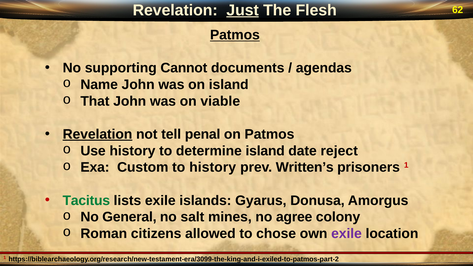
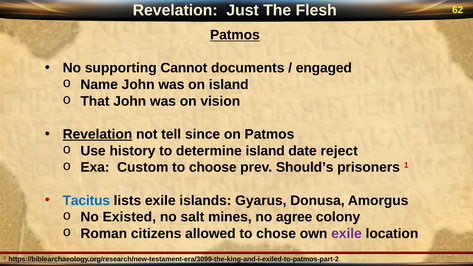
Just underline: present -> none
agendas: agendas -> engaged
viable: viable -> vision
penal: penal -> since
to history: history -> choose
Written’s: Written’s -> Should’s
Tacitus colour: green -> blue
General: General -> Existed
